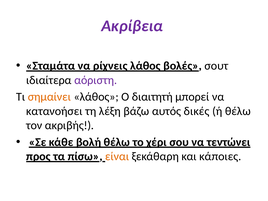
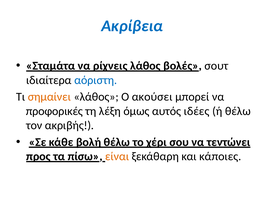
Ακρίβεια colour: purple -> blue
αόριστη colour: purple -> blue
διαιτητή: διαιτητή -> ακούσει
κατανοήσει: κατανοήσει -> προφορικές
βάζω: βάζω -> όμως
δικές: δικές -> ιδέες
